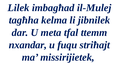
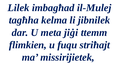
tfal: tfal -> jiġi
nxandar: nxandar -> flimkien
